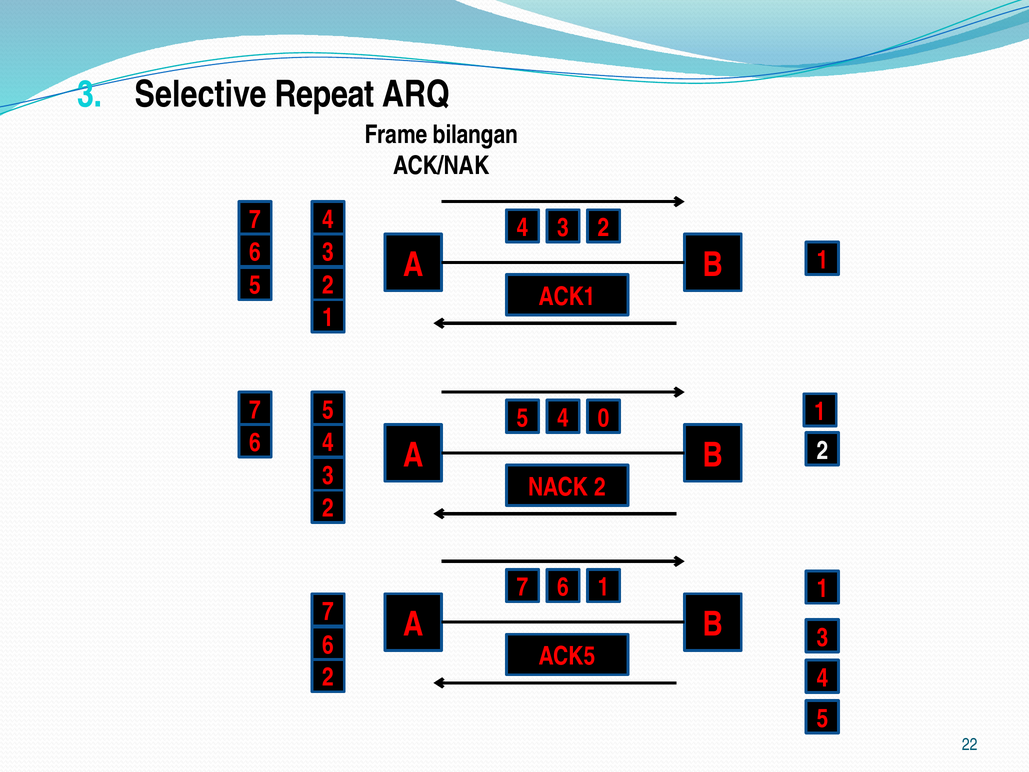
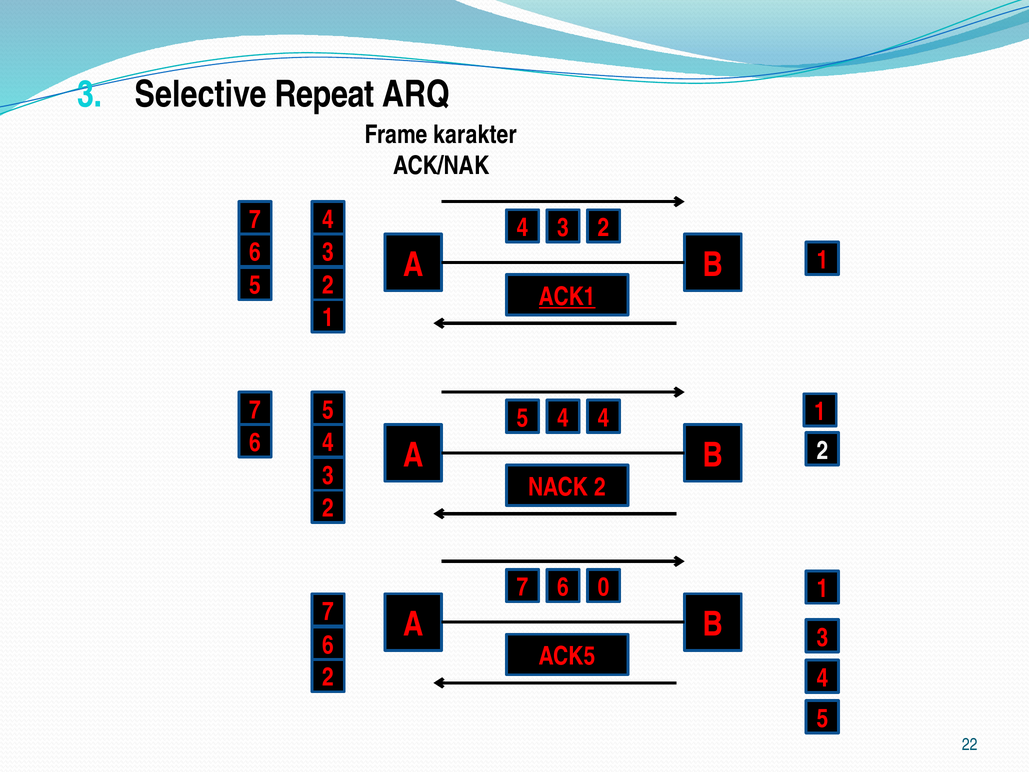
bilangan: bilangan -> karakter
ACK1 underline: none -> present
5 0: 0 -> 4
7 1: 1 -> 0
